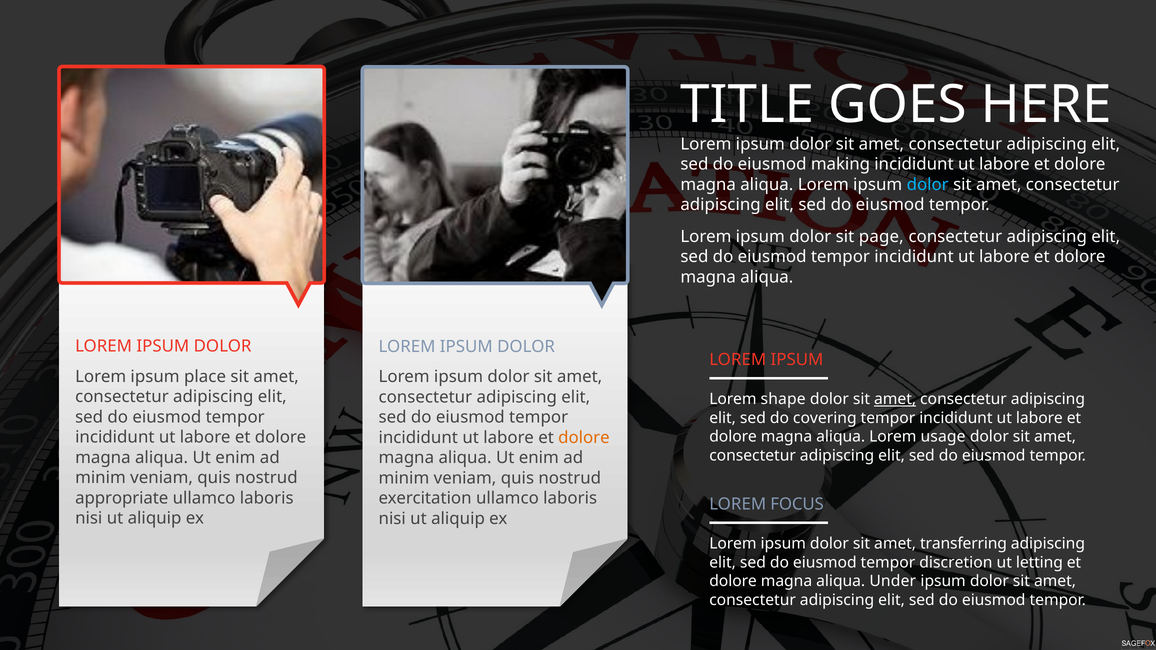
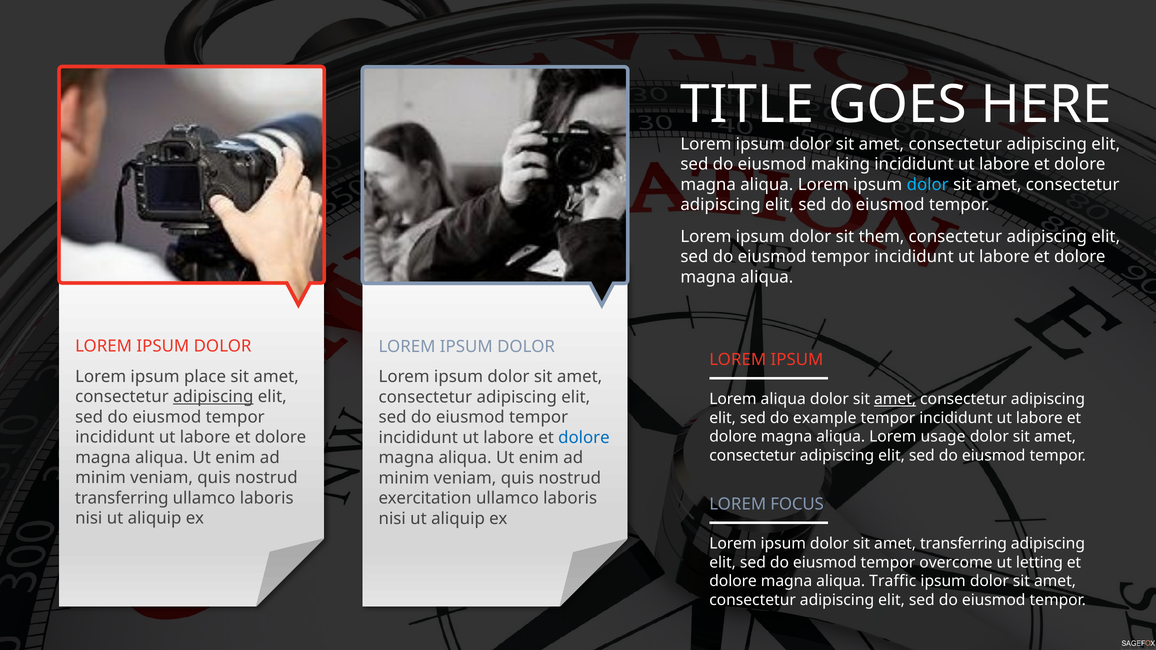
page: page -> them
adipiscing at (213, 397) underline: none -> present
Lorem shape: shape -> aliqua
covering: covering -> example
dolore at (584, 438) colour: orange -> blue
appropriate at (122, 498): appropriate -> transferring
discretion: discretion -> overcome
Under: Under -> Traffic
